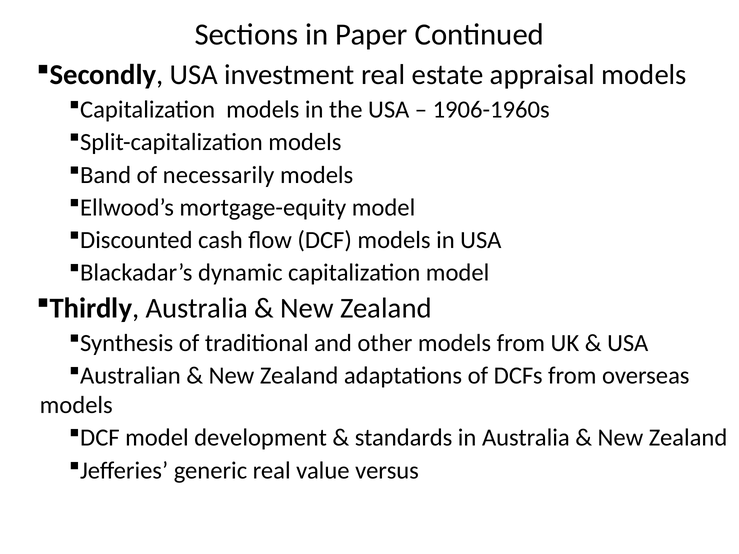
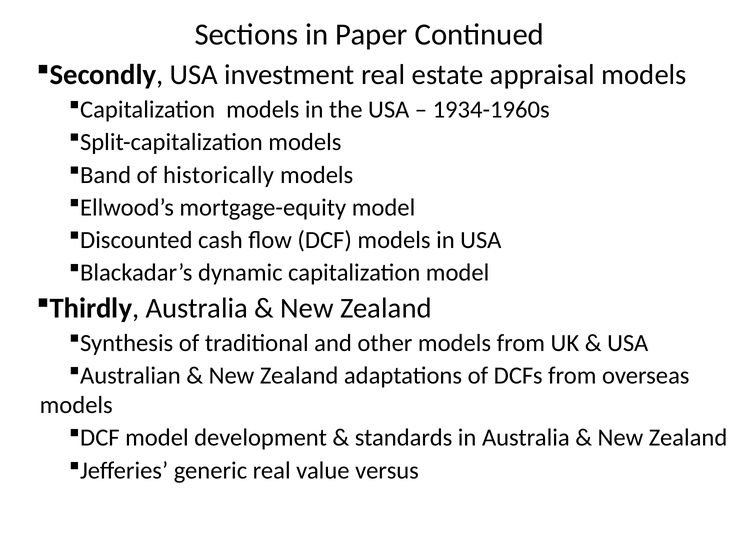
1906-1960s: 1906-1960s -> 1934-1960s
necessarily: necessarily -> historically
